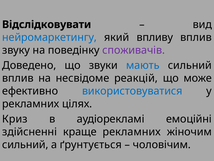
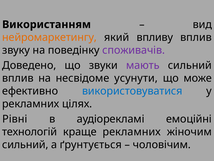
Відслідковувати: Відслідковувати -> Використанням
нейромаркетингу colour: blue -> orange
мають colour: blue -> purple
реакцій: реакцій -> усунути
Криз: Криз -> Рівні
здійсненні: здійсненні -> технологій
